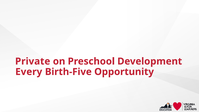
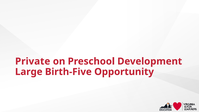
Every: Every -> Large
